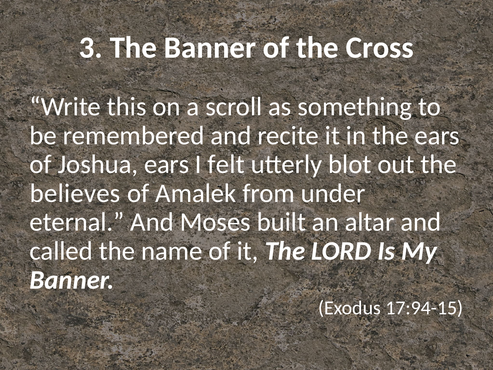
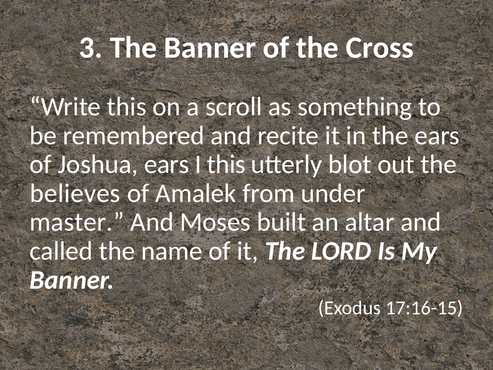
I felt: felt -> this
eternal: eternal -> master
17:94-15: 17:94-15 -> 17:16-15
